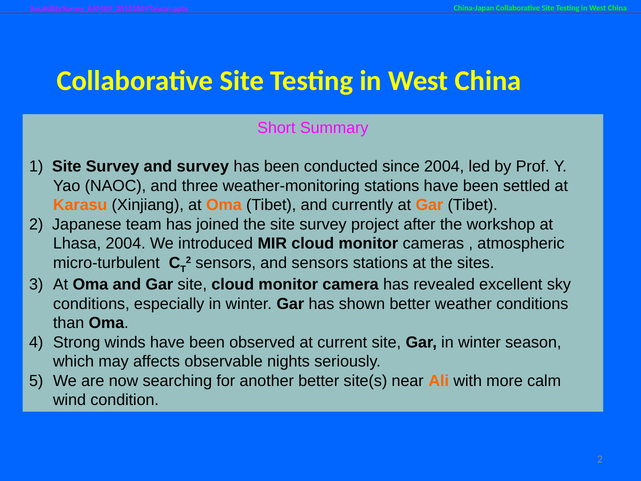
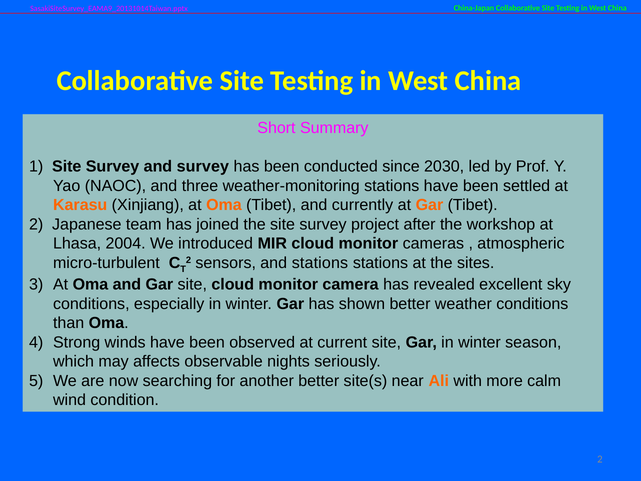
since 2004: 2004 -> 2030
and sensors: sensors -> stations
